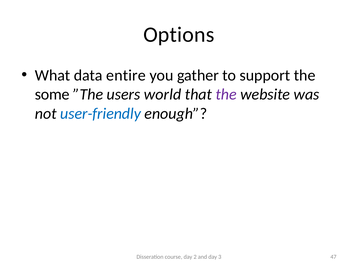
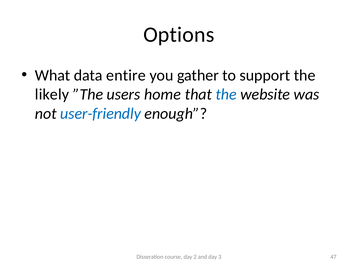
some: some -> likely
world: world -> home
the at (226, 94) colour: purple -> blue
